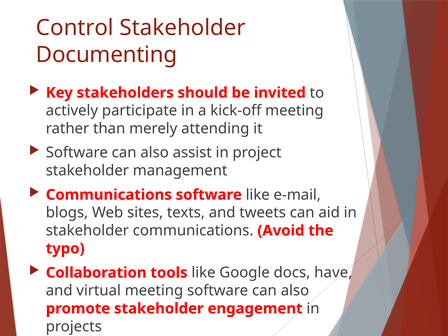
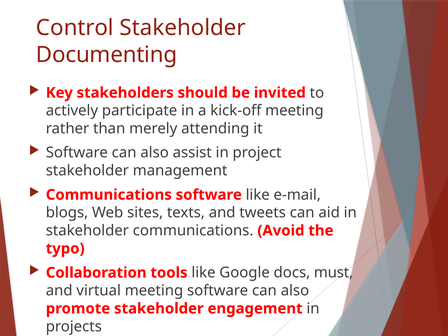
have: have -> must
